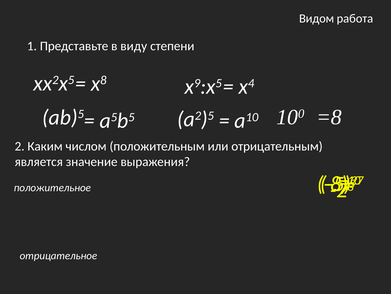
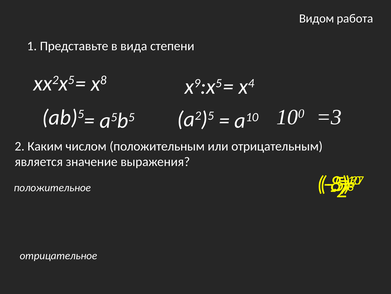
виду: виду -> вида
=8: =8 -> =3
